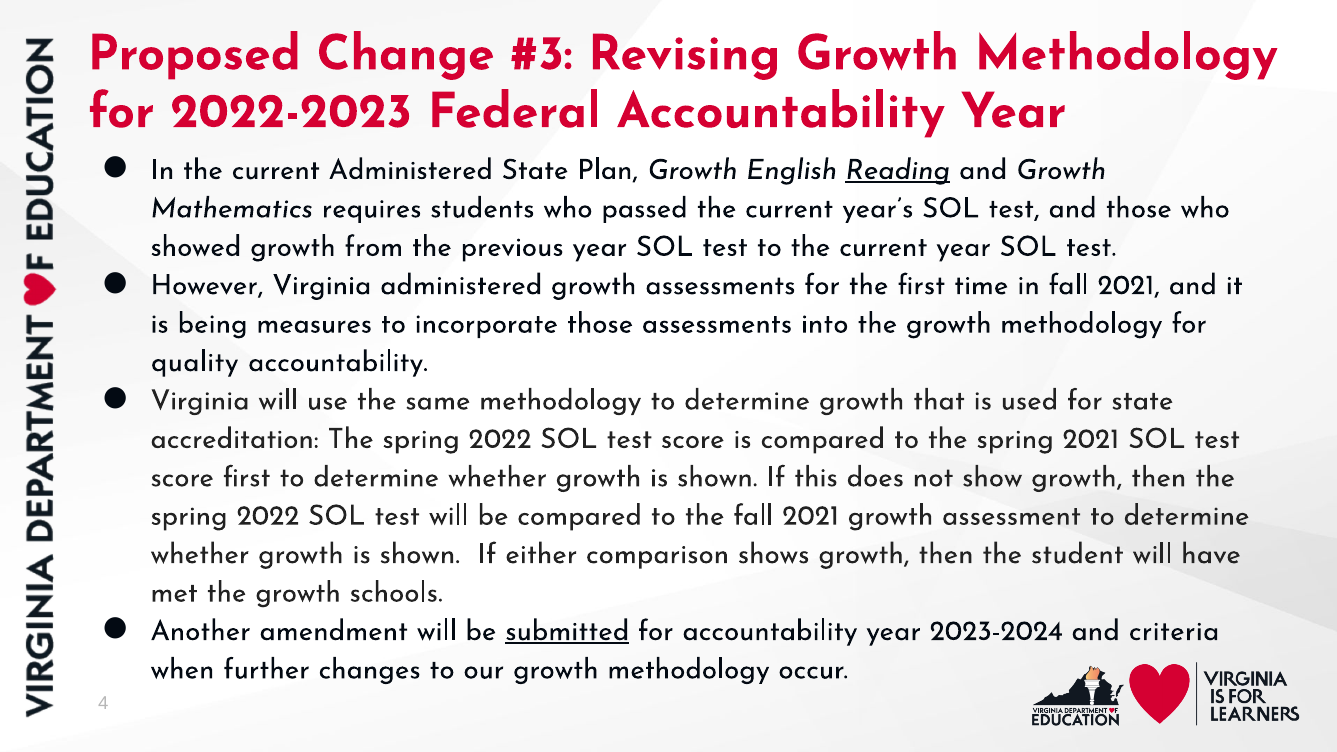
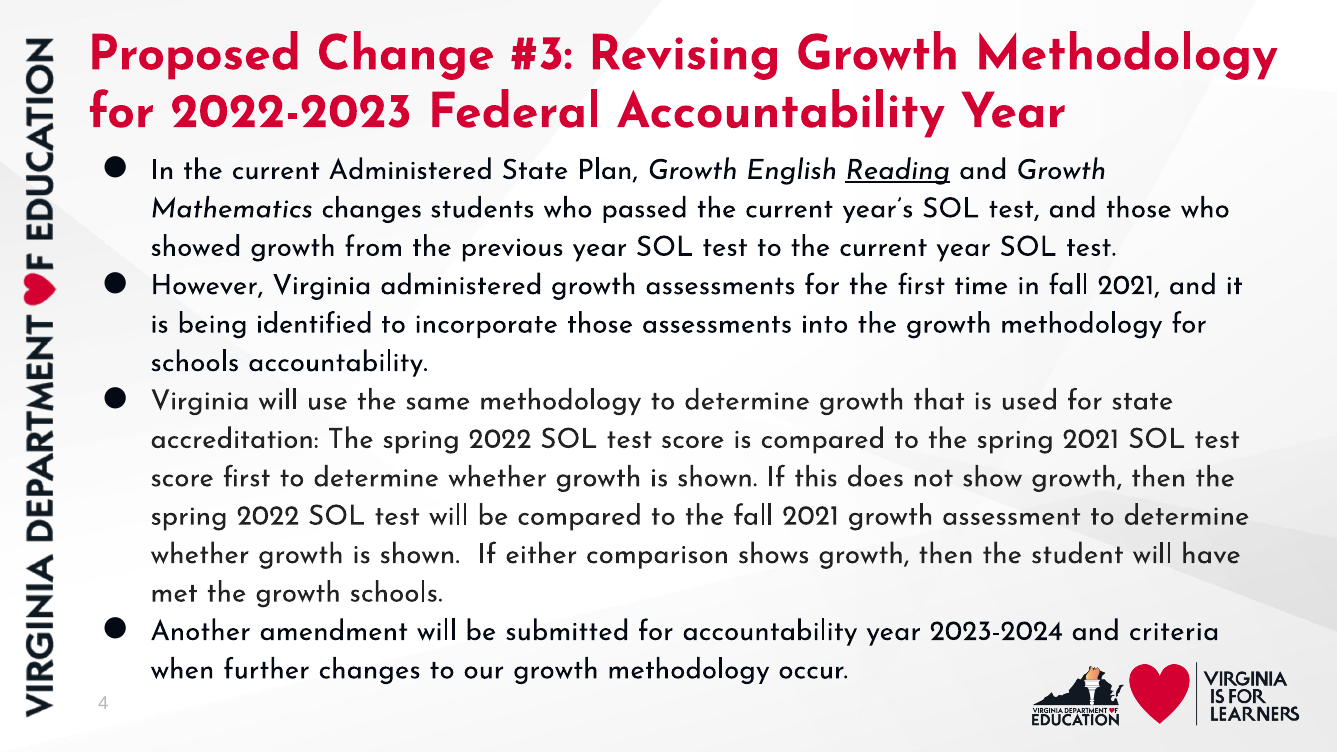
Mathematics requires: requires -> changes
measures: measures -> identified
quality at (195, 362): quality -> schools
submitted underline: present -> none
